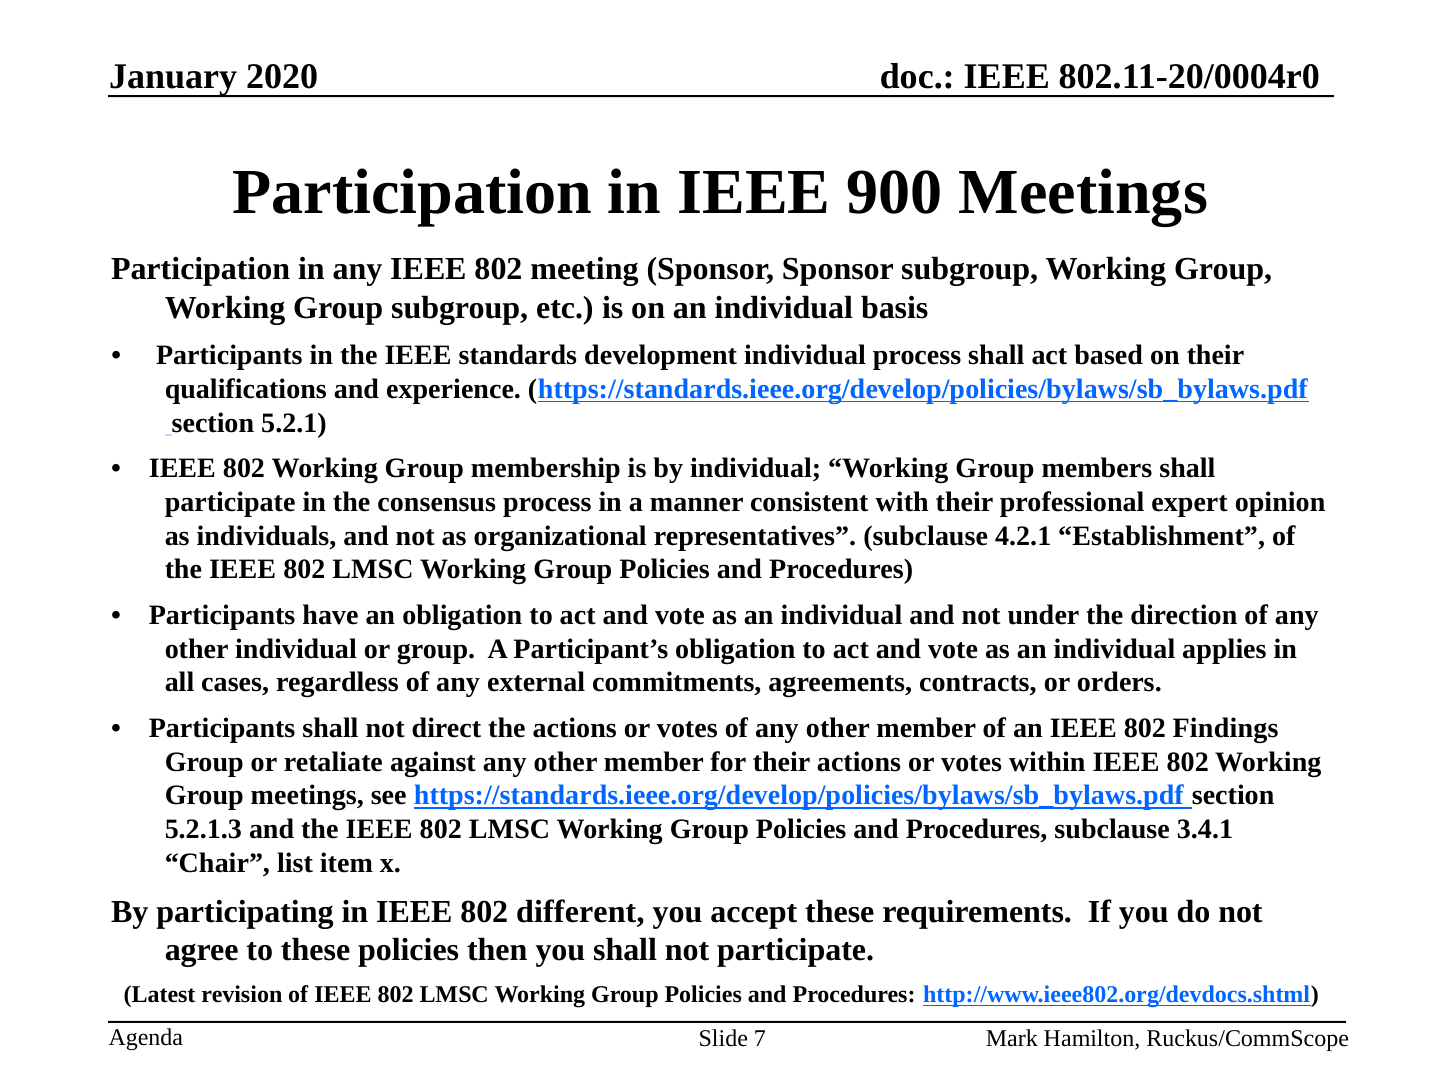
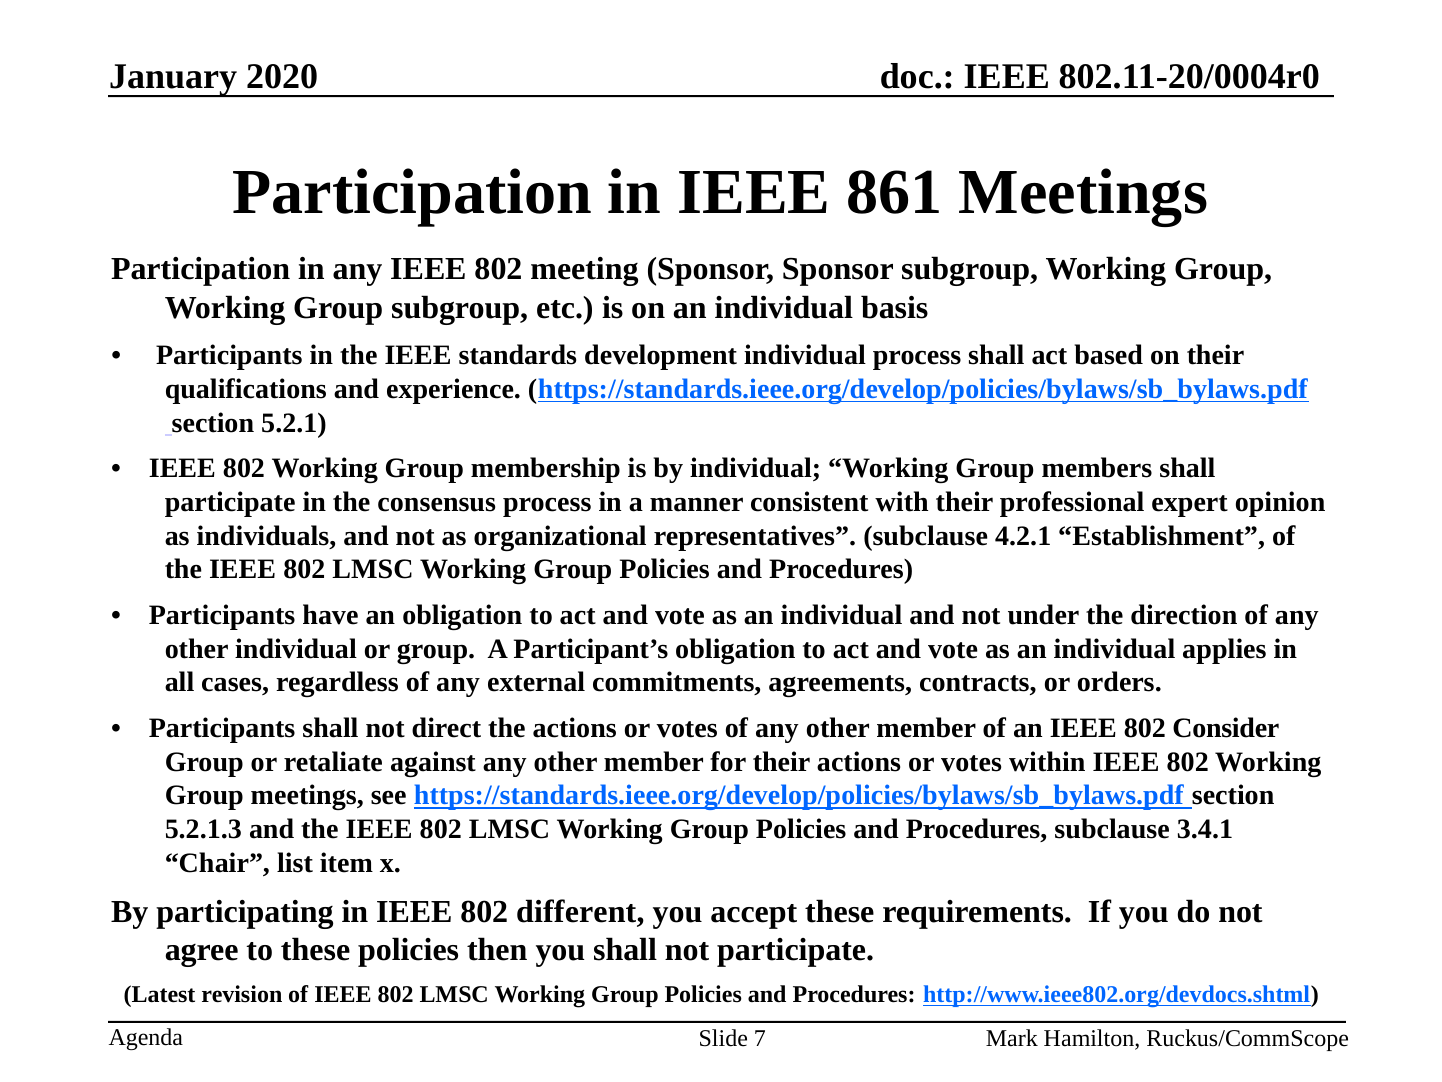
900: 900 -> 861
Findings: Findings -> Consider
